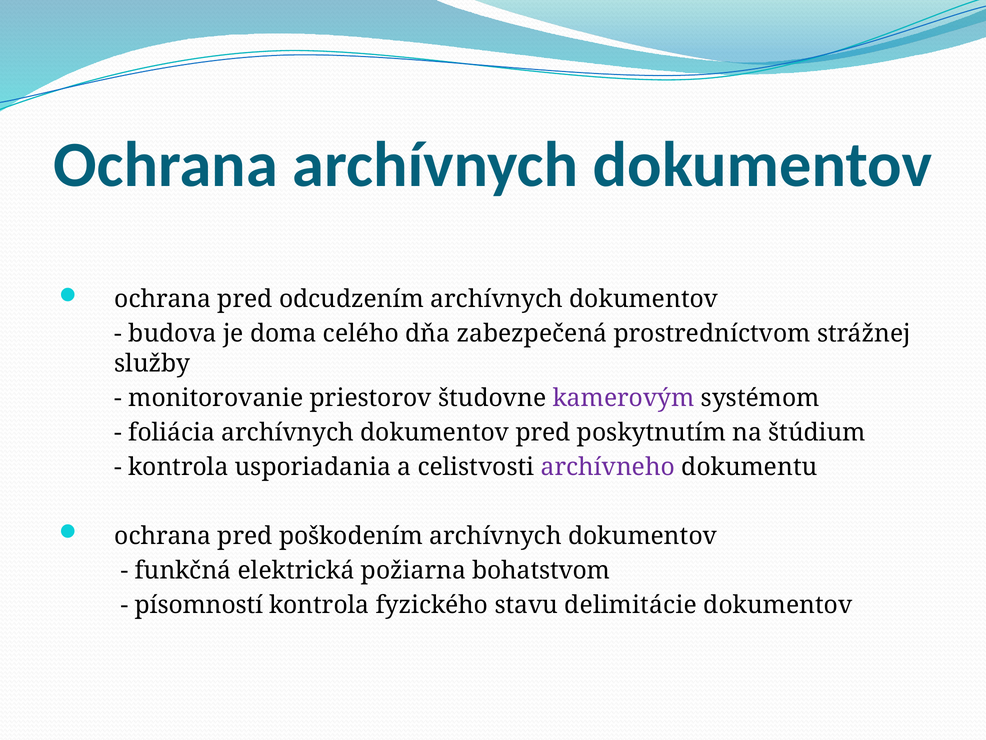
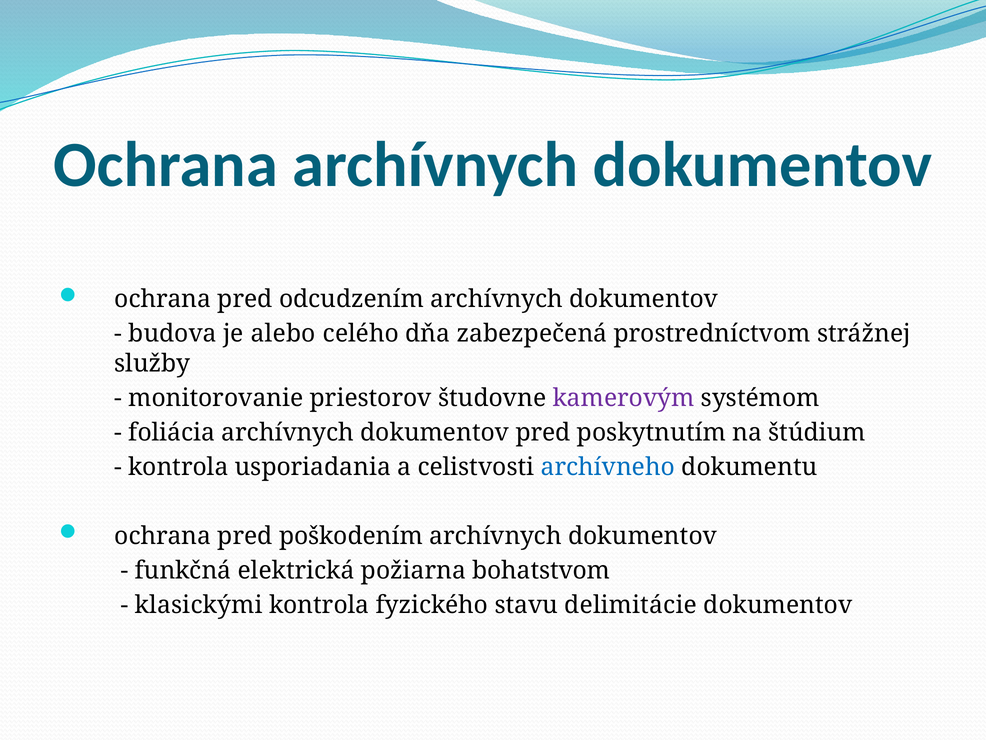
doma: doma -> alebo
archívneho colour: purple -> blue
písomností: písomností -> klasickými
